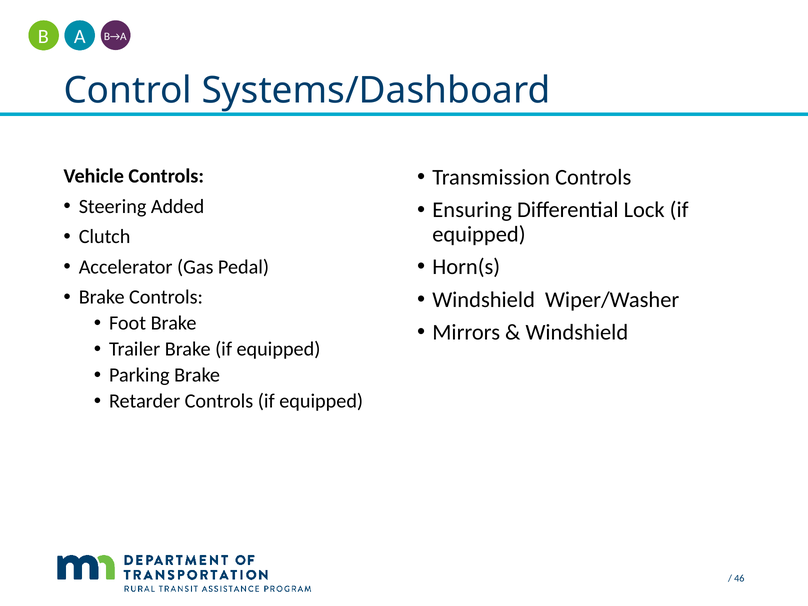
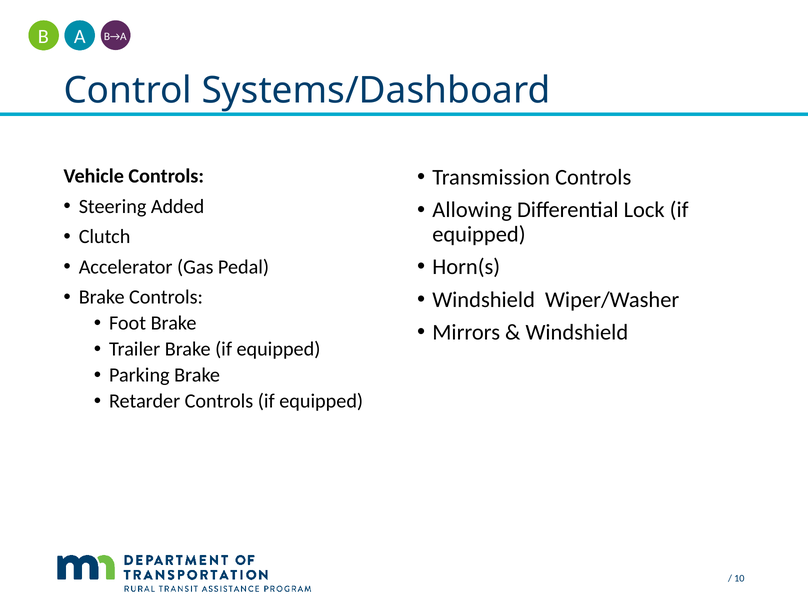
Ensuring: Ensuring -> Allowing
46: 46 -> 10
